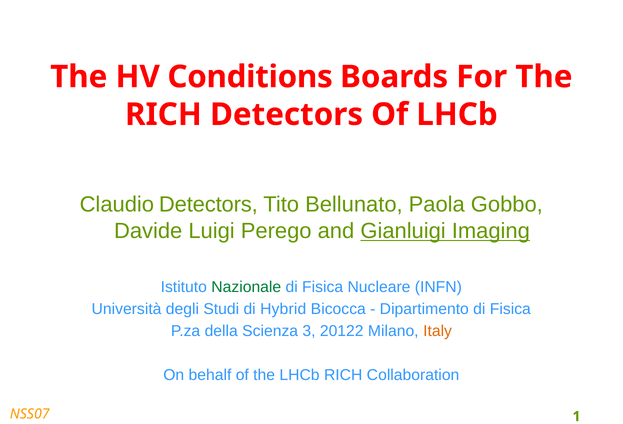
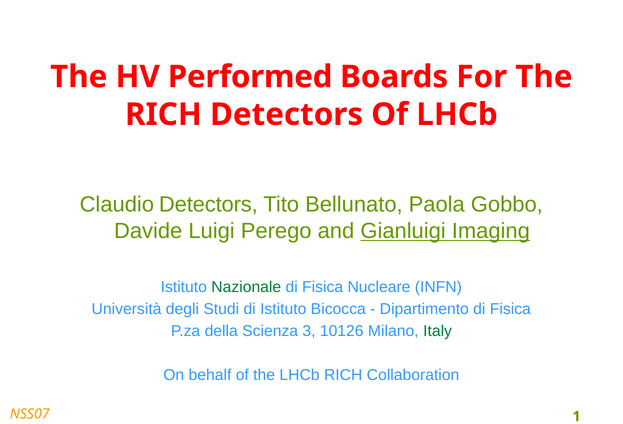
Conditions: Conditions -> Performed
di Hybrid: Hybrid -> Istituto
20122: 20122 -> 10126
Italy colour: orange -> green
